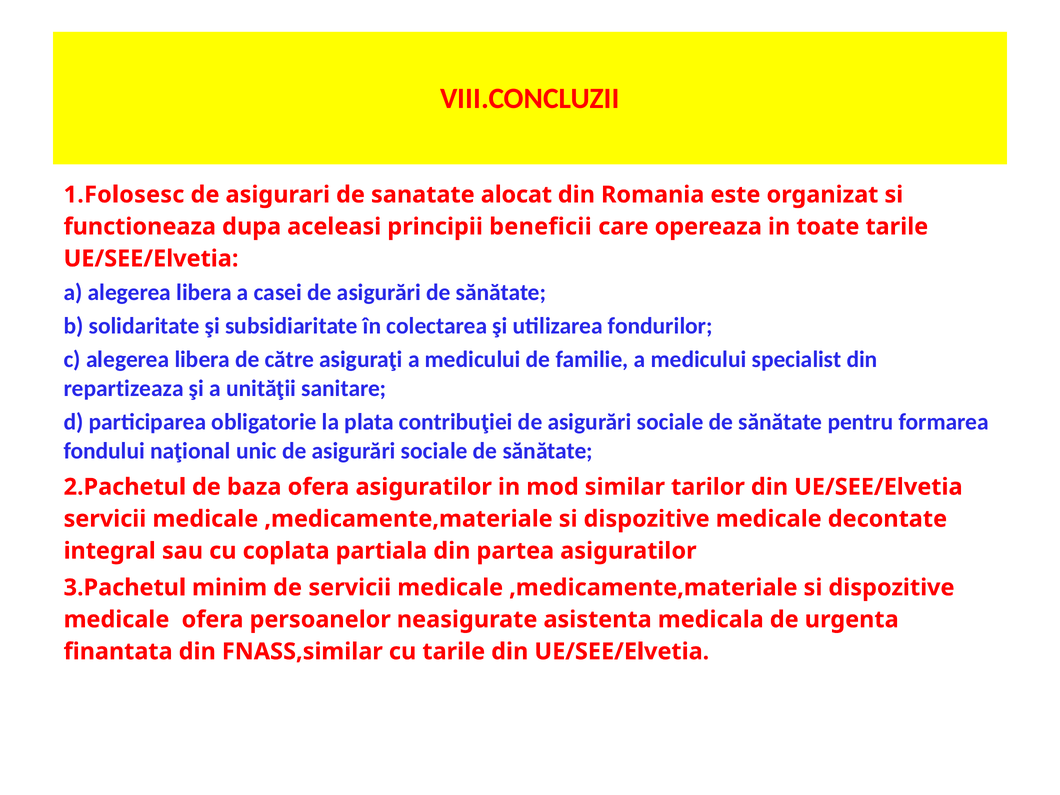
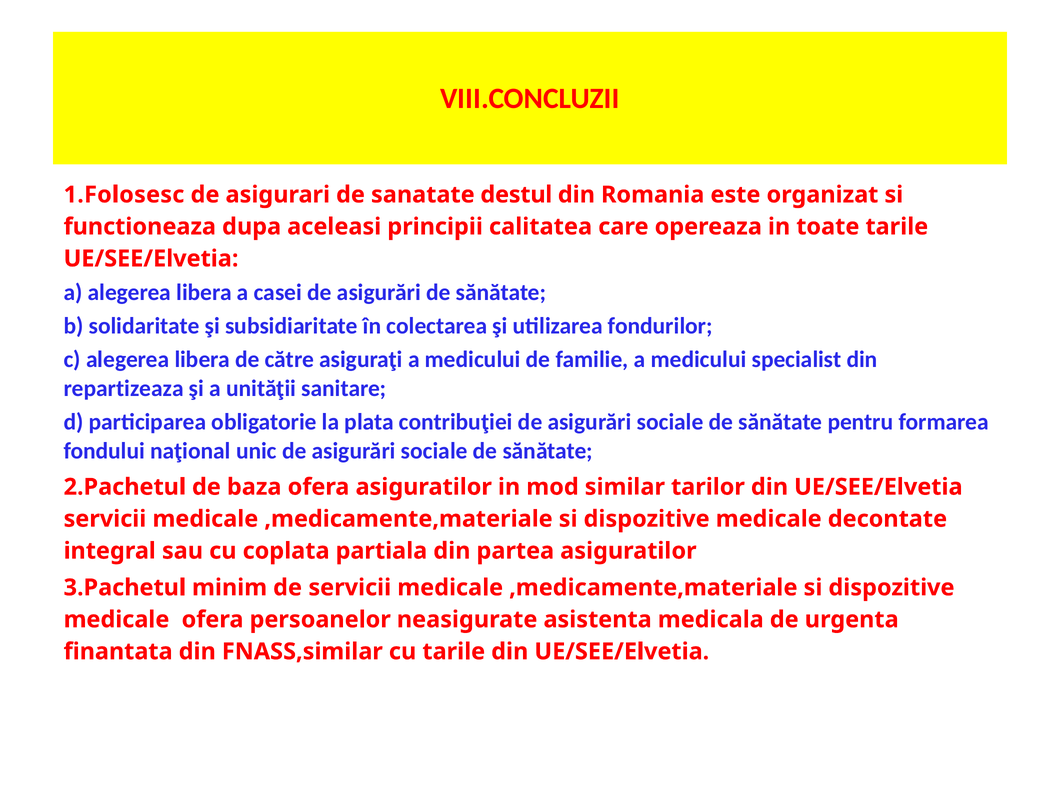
alocat: alocat -> destul
beneficii: beneficii -> calitatea
